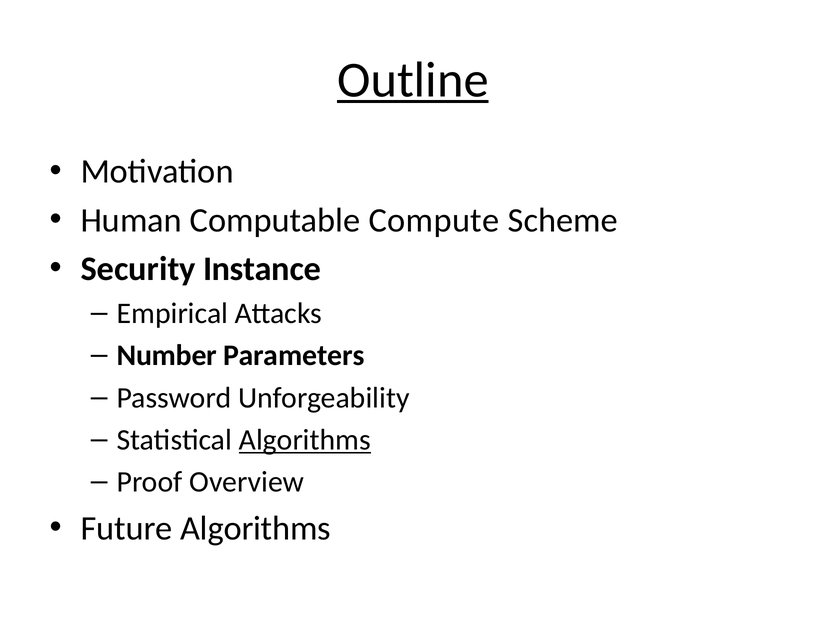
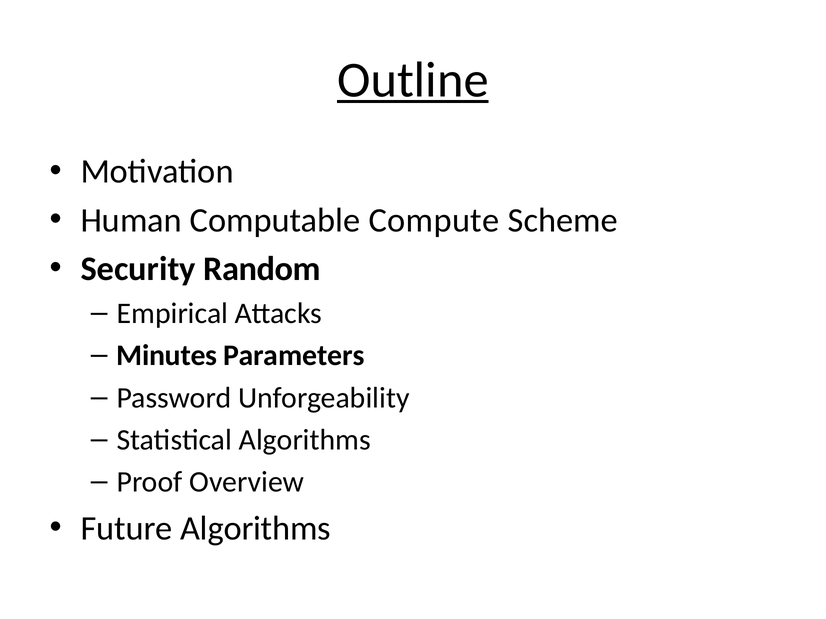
Instance: Instance -> Random
Number: Number -> Minutes
Algorithms at (305, 440) underline: present -> none
